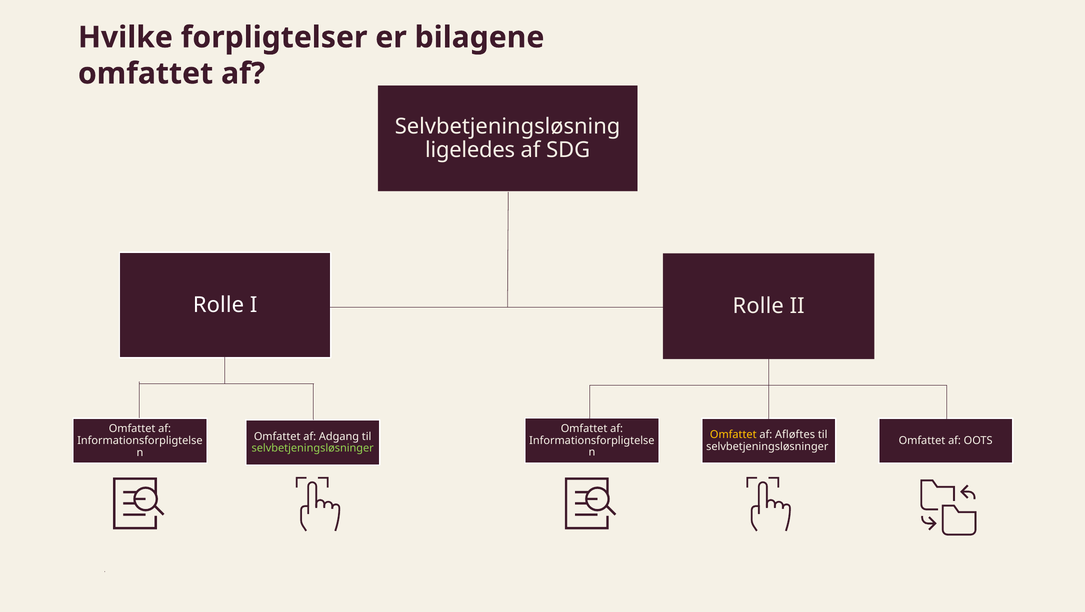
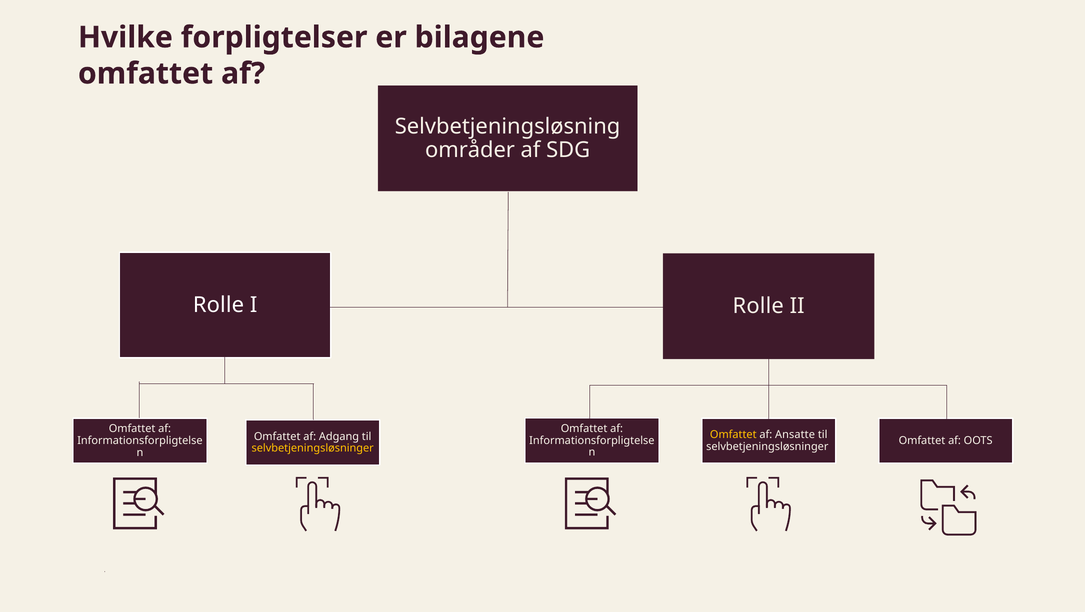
ligeledes: ligeledes -> områder
Afløftes: Afløftes -> Ansatte
selvbetjeningsløsninger at (313, 448) colour: light green -> yellow
